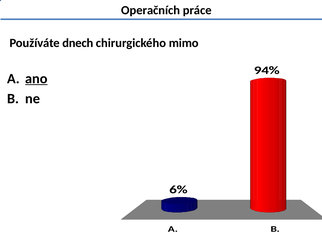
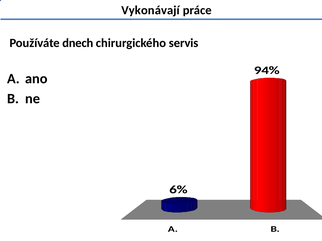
Operačních: Operačních -> Vykonávají
mimo: mimo -> servis
ano underline: present -> none
